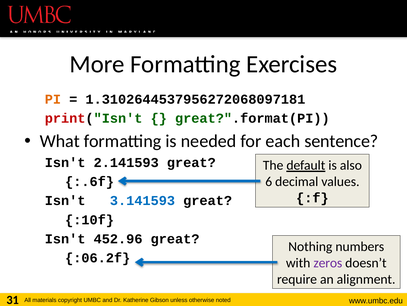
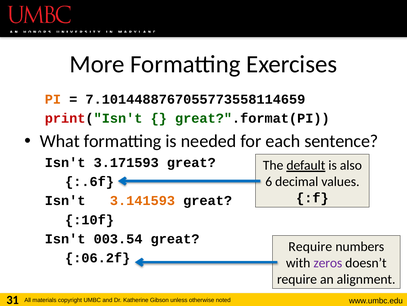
1.3102644537956272068097181: 1.3102644537956272068097181 -> 7.1014488767055773558114659
2.141593: 2.141593 -> 3.171593
3.141593 colour: blue -> orange
452.96: 452.96 -> 003.54
Nothing at (310, 246): Nothing -> Require
